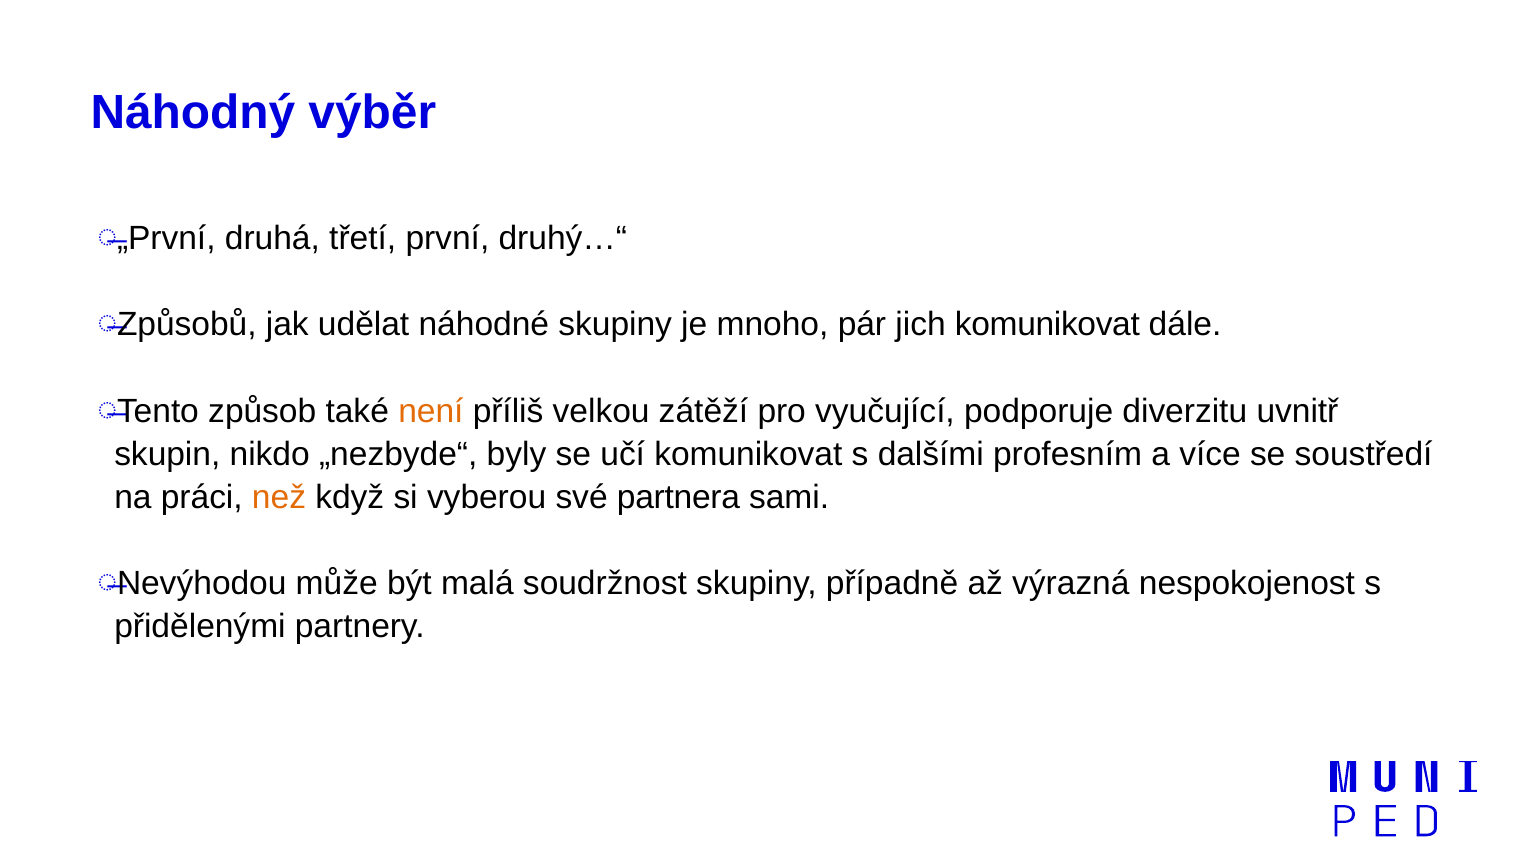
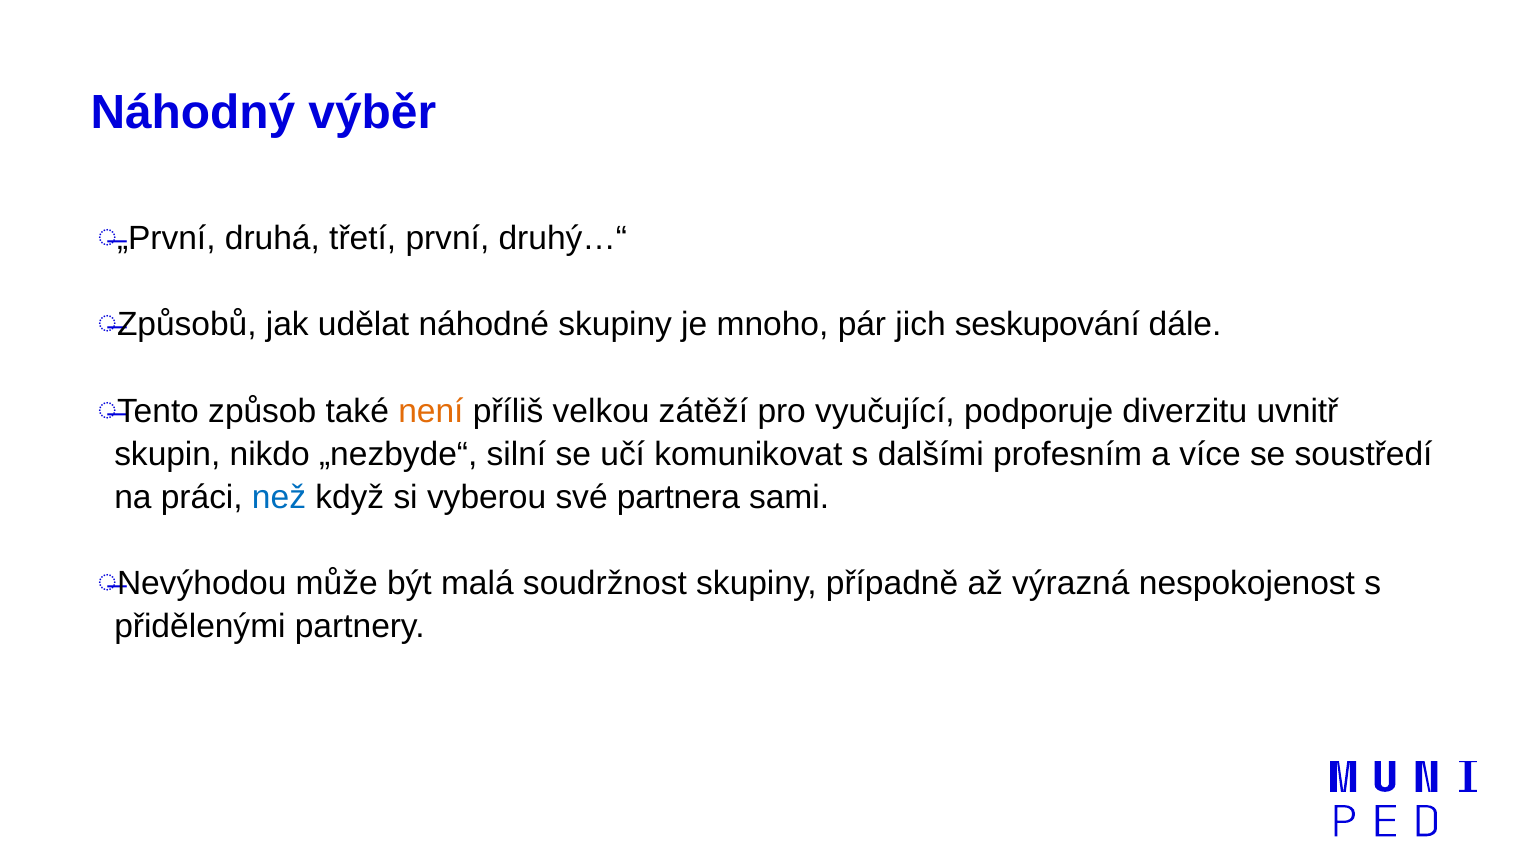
jich komunikovat: komunikovat -> seskupování
byly: byly -> silní
než colour: orange -> blue
